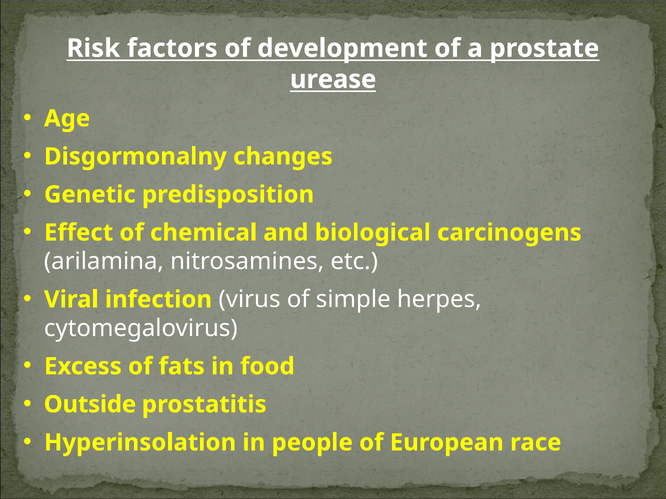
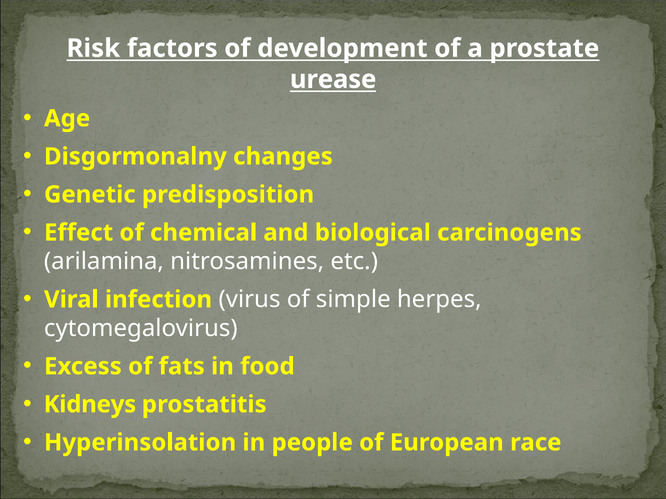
Outside: Outside -> Kidneys
